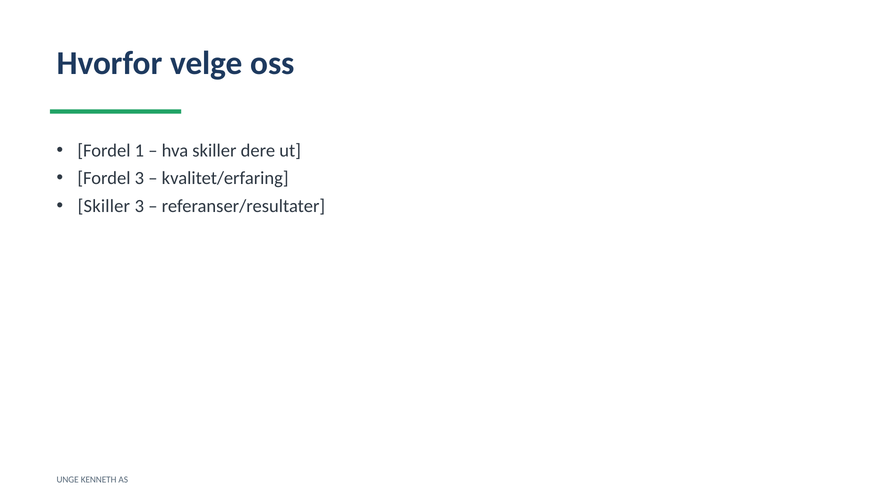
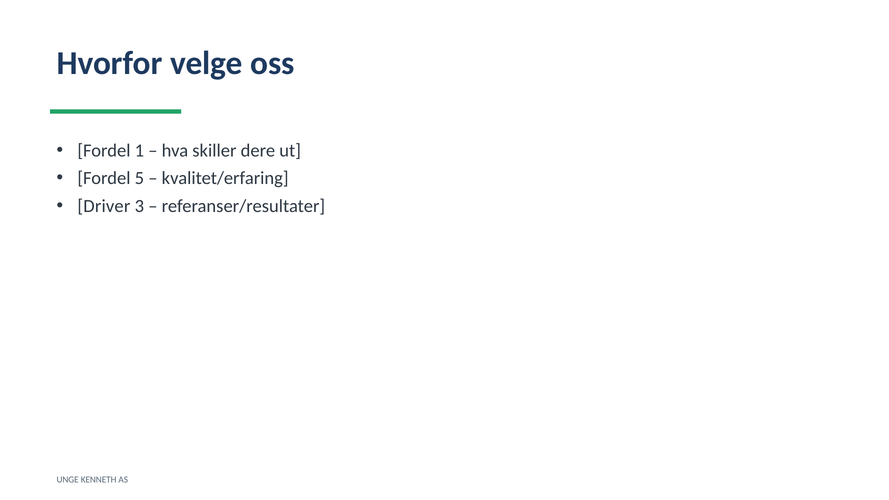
Fordel 3: 3 -> 5
Skiller at (104, 206): Skiller -> Driver
